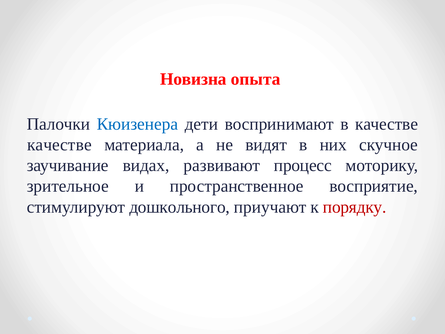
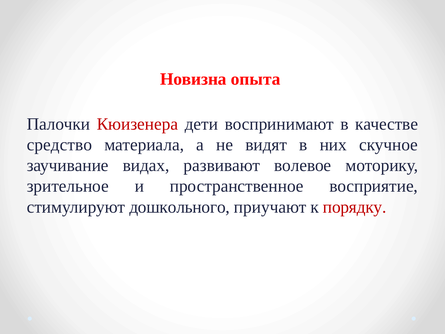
Кюизенера colour: blue -> red
качестве at (59, 145): качестве -> средство
процесс: процесс -> волевое
